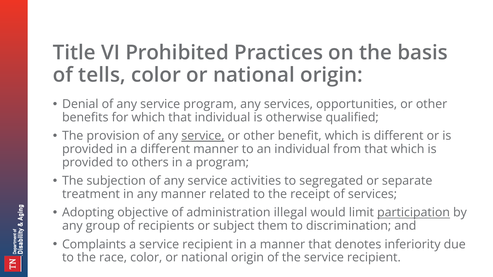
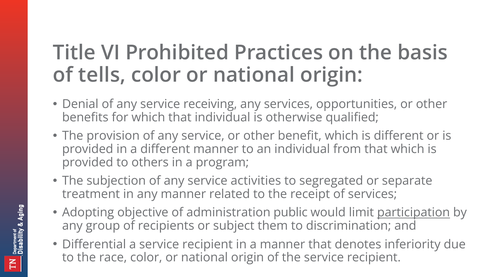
service program: program -> receiving
service at (203, 136) underline: present -> none
illegal: illegal -> public
Complaints: Complaints -> Differential
